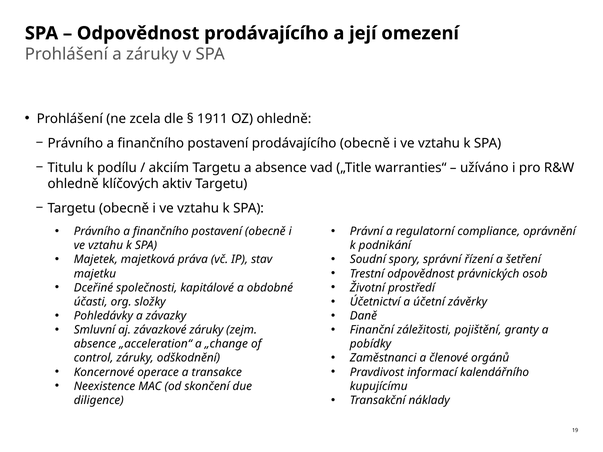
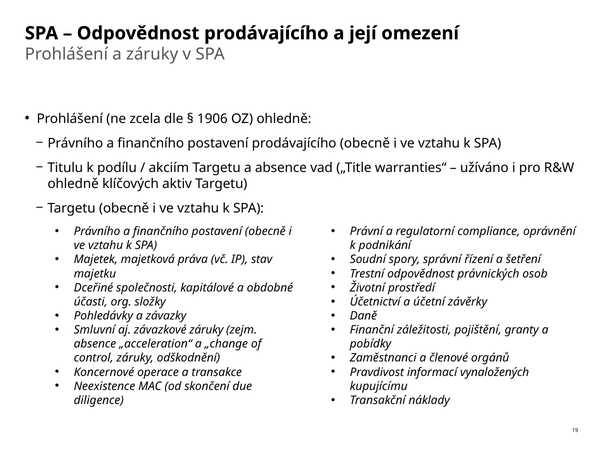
1911: 1911 -> 1906
kalendářního: kalendářního -> vynaložených
